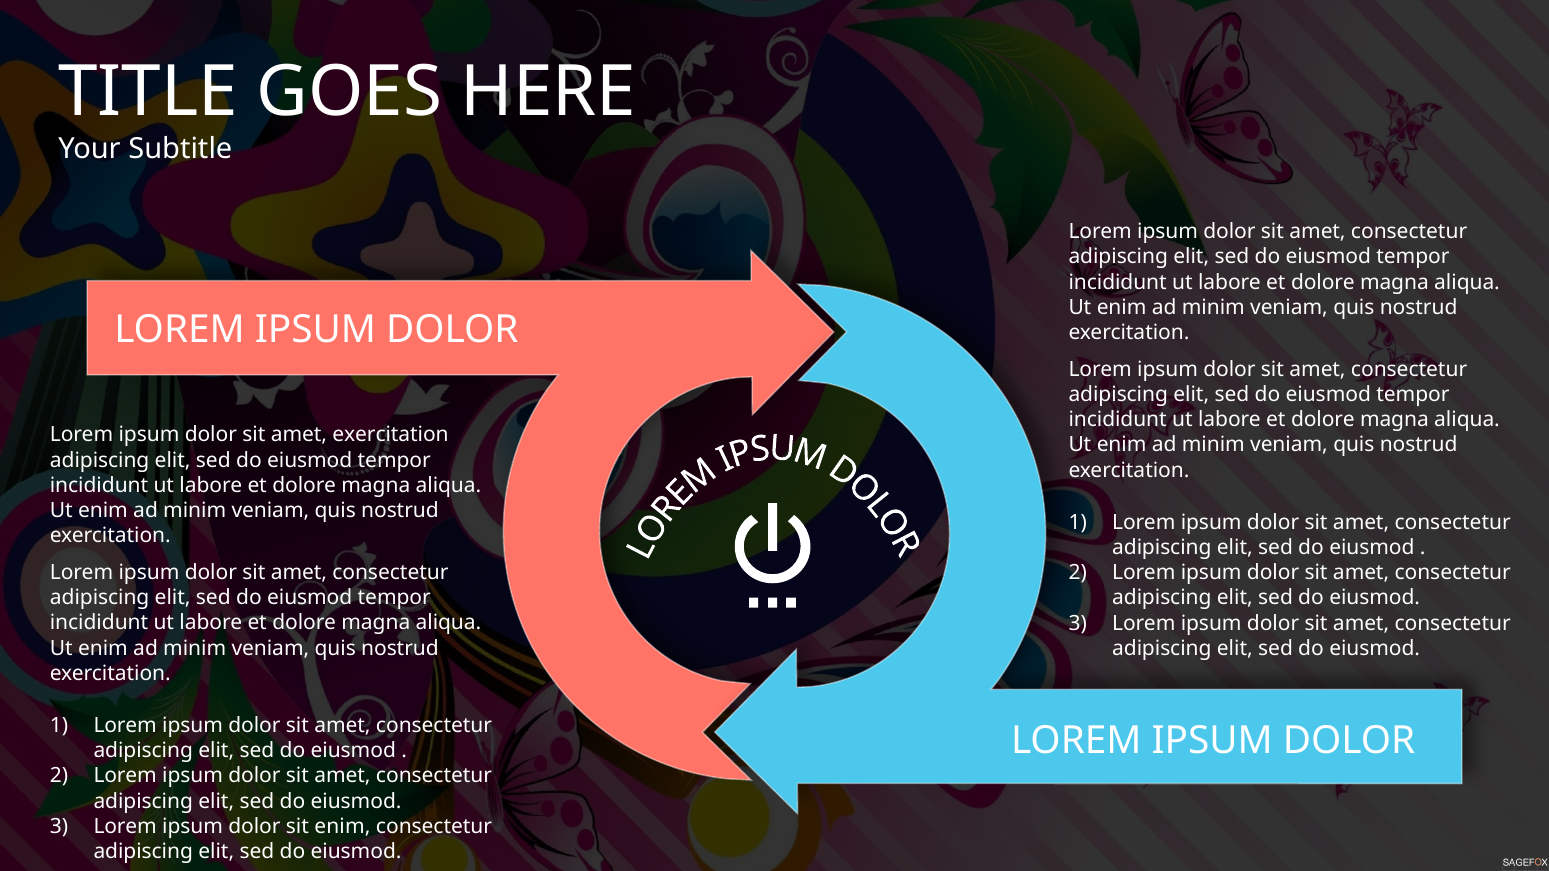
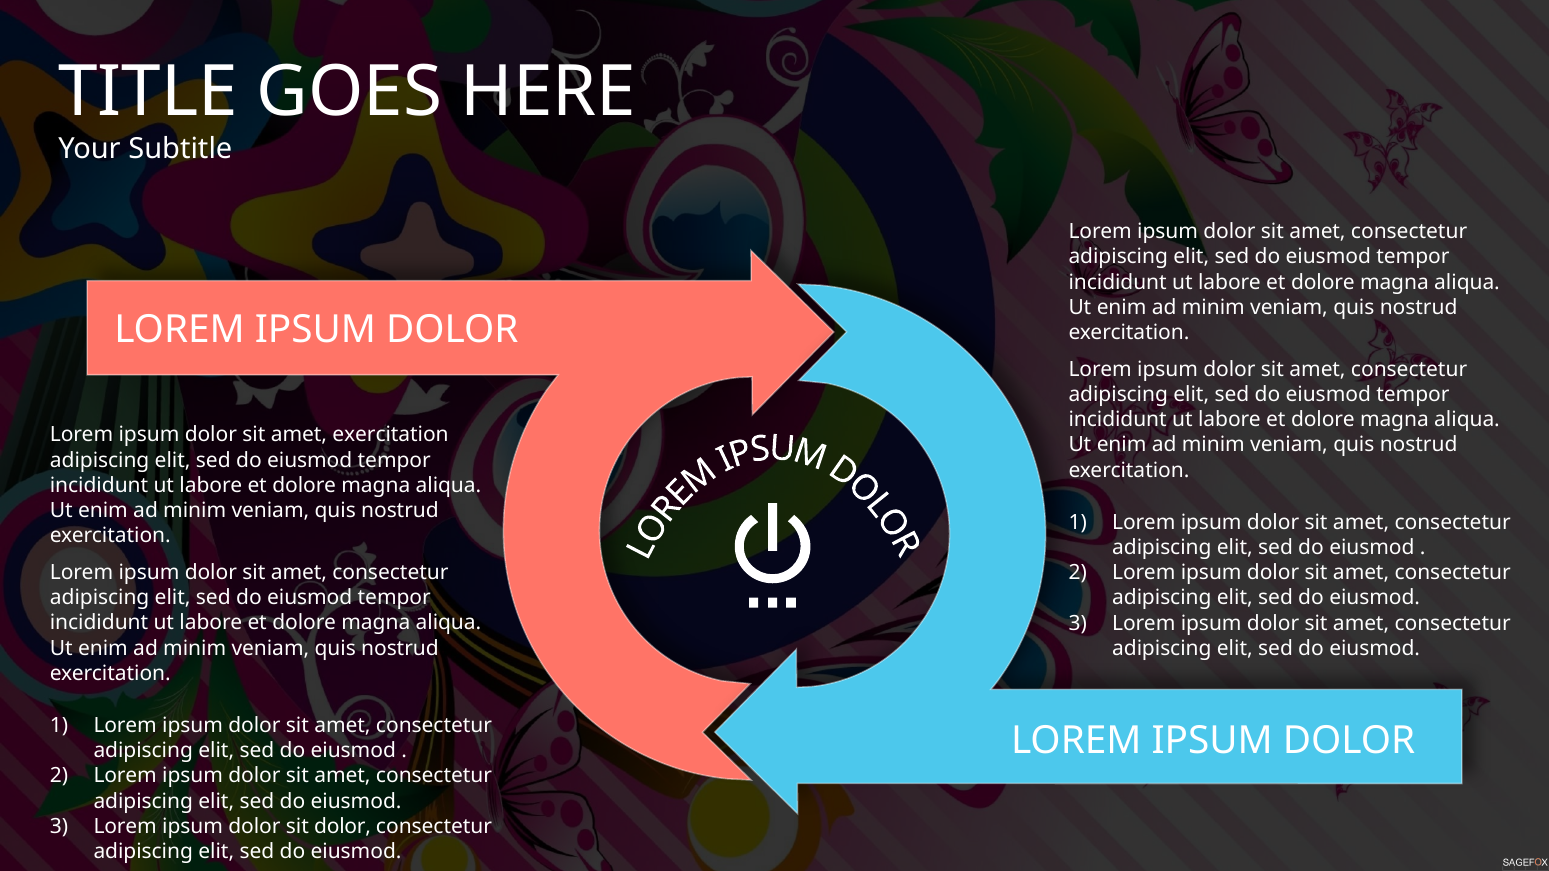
sit enim: enim -> dolor
